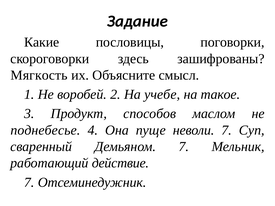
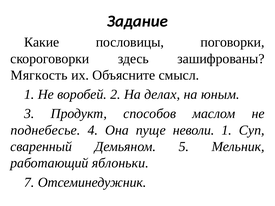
учебе: учебе -> делах
такое: такое -> юным
неволи 7: 7 -> 1
Демьяном 7: 7 -> 5
действие: действие -> яблоньки
